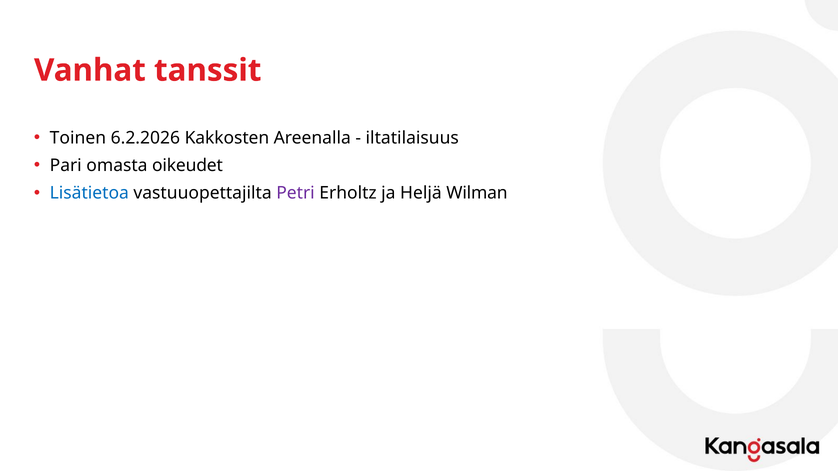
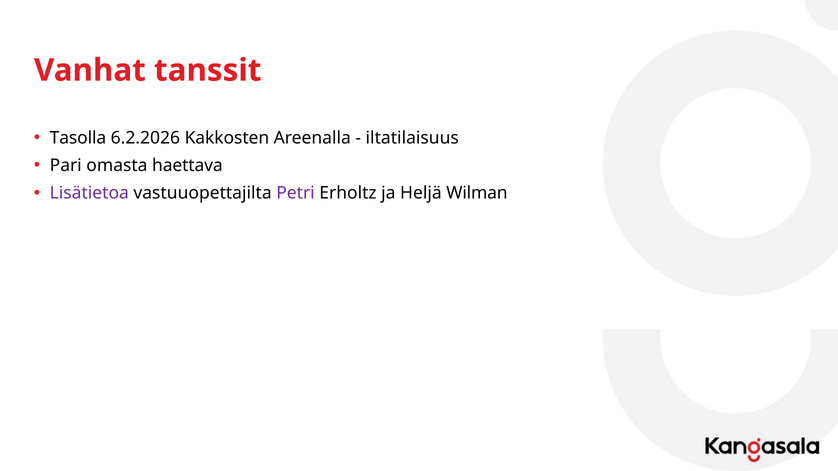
Toinen: Toinen -> Tasolla
oikeudet: oikeudet -> haettava
Lisätietoa colour: blue -> purple
